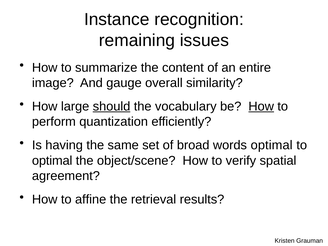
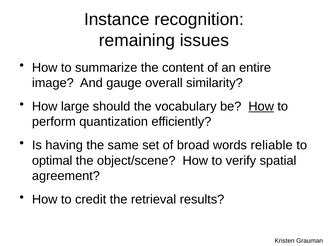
should underline: present -> none
words optimal: optimal -> reliable
affine: affine -> credit
